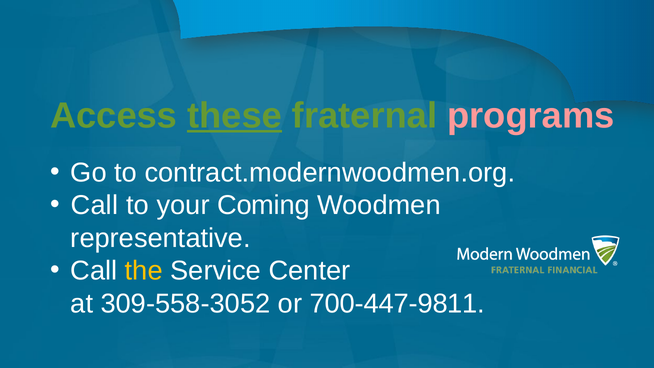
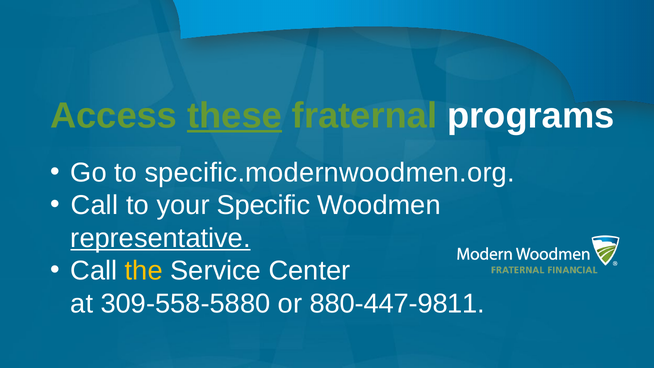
programs colour: pink -> white
contract.modernwoodmen.org: contract.modernwoodmen.org -> specific.modernwoodmen.org
Coming: Coming -> Specific
representative underline: none -> present
309-558-3052: 309-558-3052 -> 309-558-5880
700-447-9811: 700-447-9811 -> 880-447-9811
